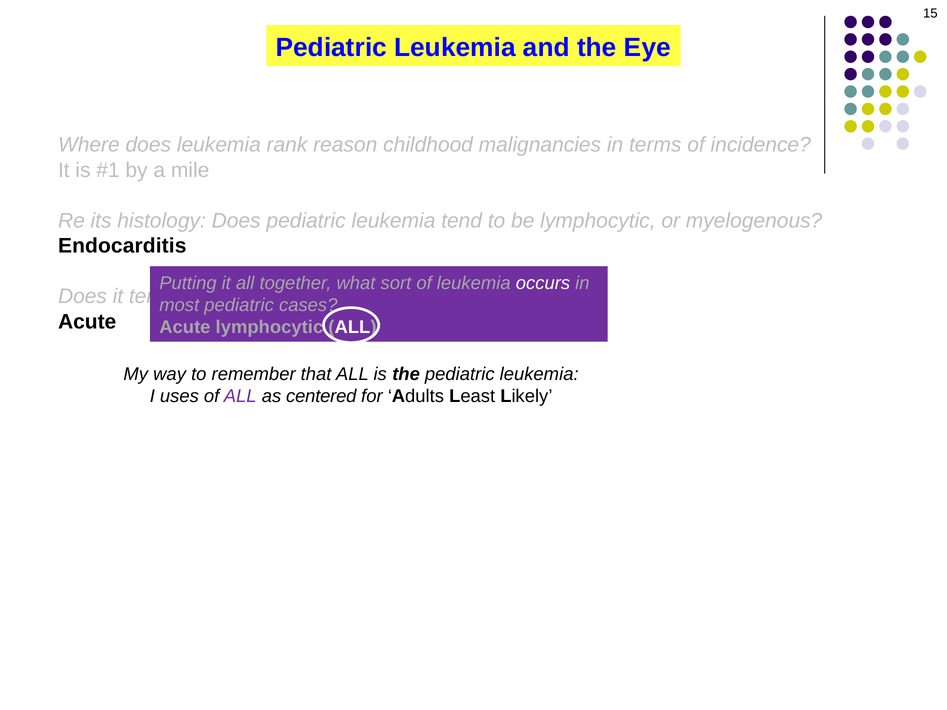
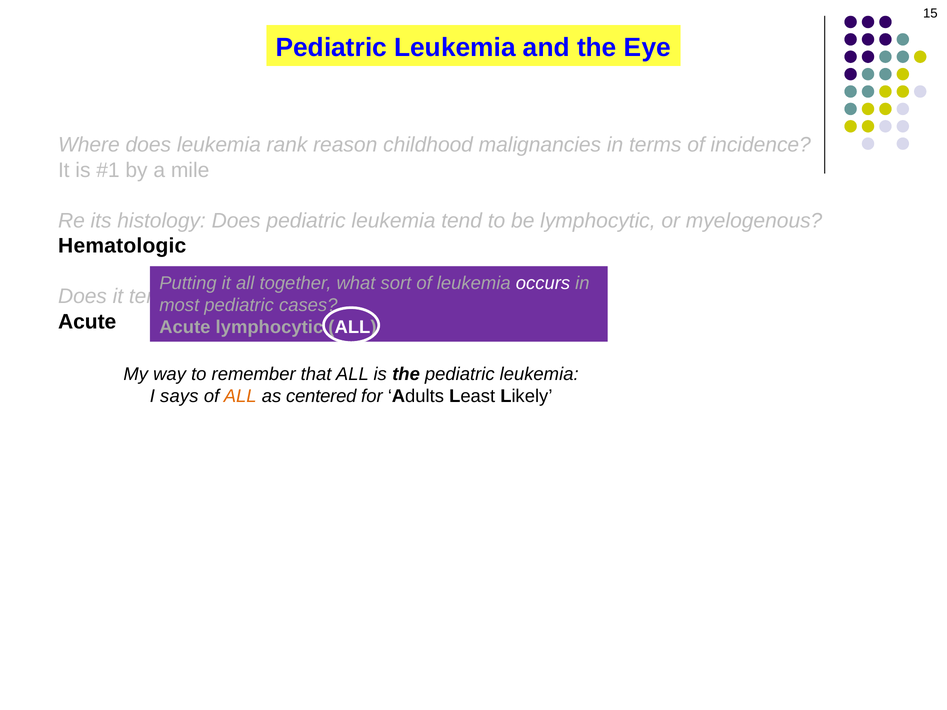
Endocarditis: Endocarditis -> Hematologic
uses: uses -> says
ALL at (240, 396) colour: purple -> orange
